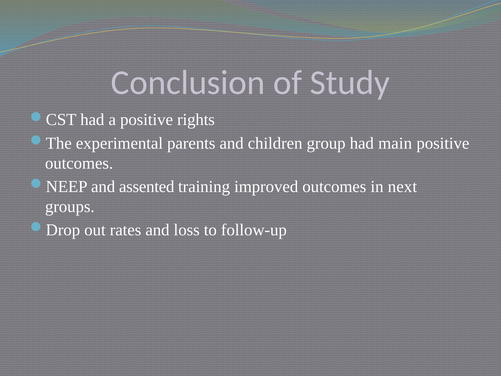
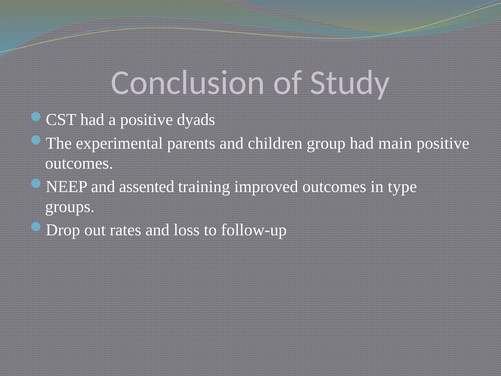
rights: rights -> dyads
next: next -> type
